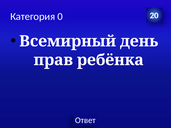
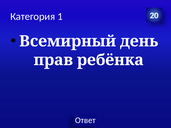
0: 0 -> 1
